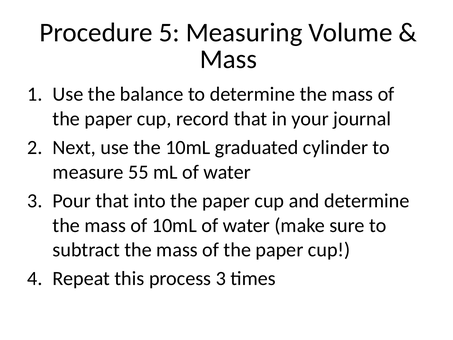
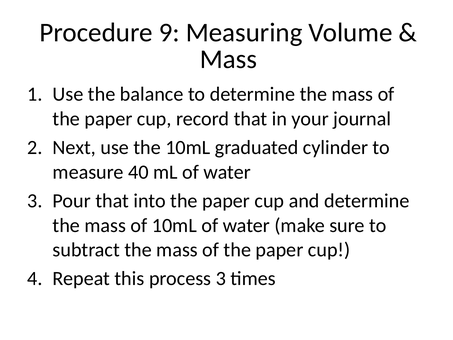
5: 5 -> 9
55: 55 -> 40
